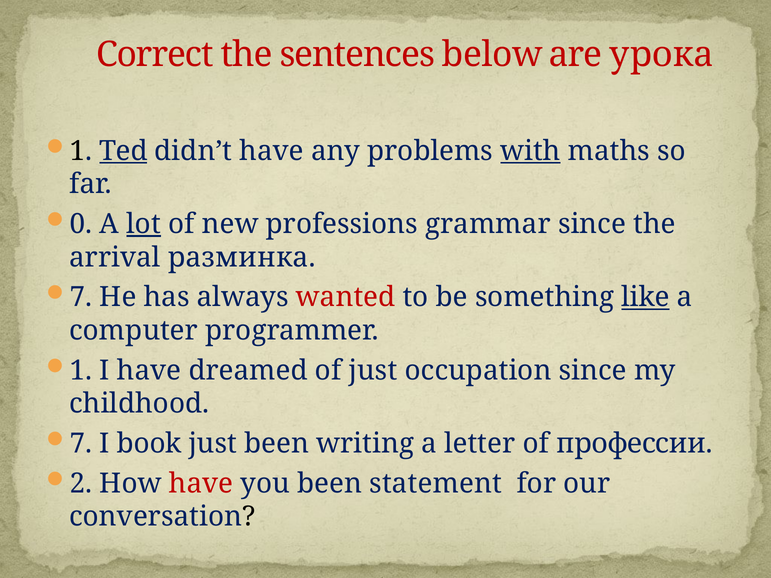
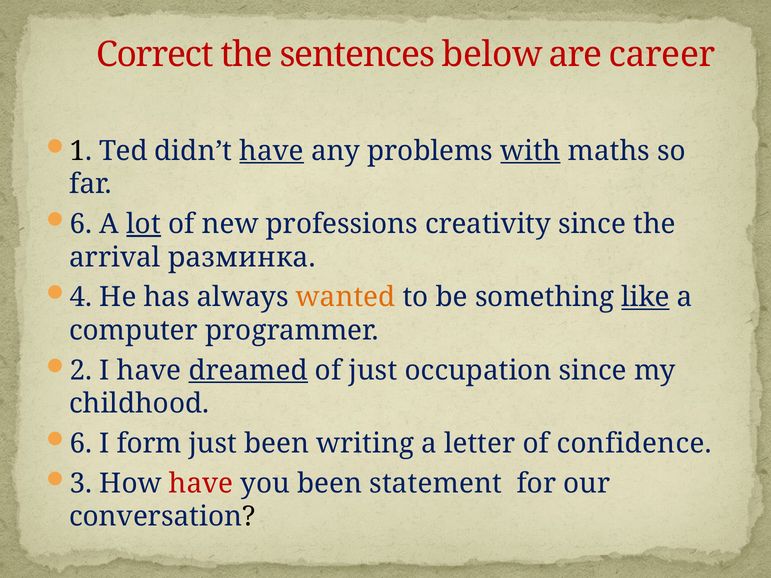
урока: урока -> career
Ted underline: present -> none
have at (272, 151) underline: none -> present
0 at (81, 224): 0 -> 6
grammar: grammar -> creativity
7 at (81, 297): 7 -> 4
wanted colour: red -> orange
1 at (81, 371): 1 -> 2
dreamed underline: none -> present
7 at (81, 444): 7 -> 6
book: book -> form
профессии: профессии -> confidence
2: 2 -> 3
